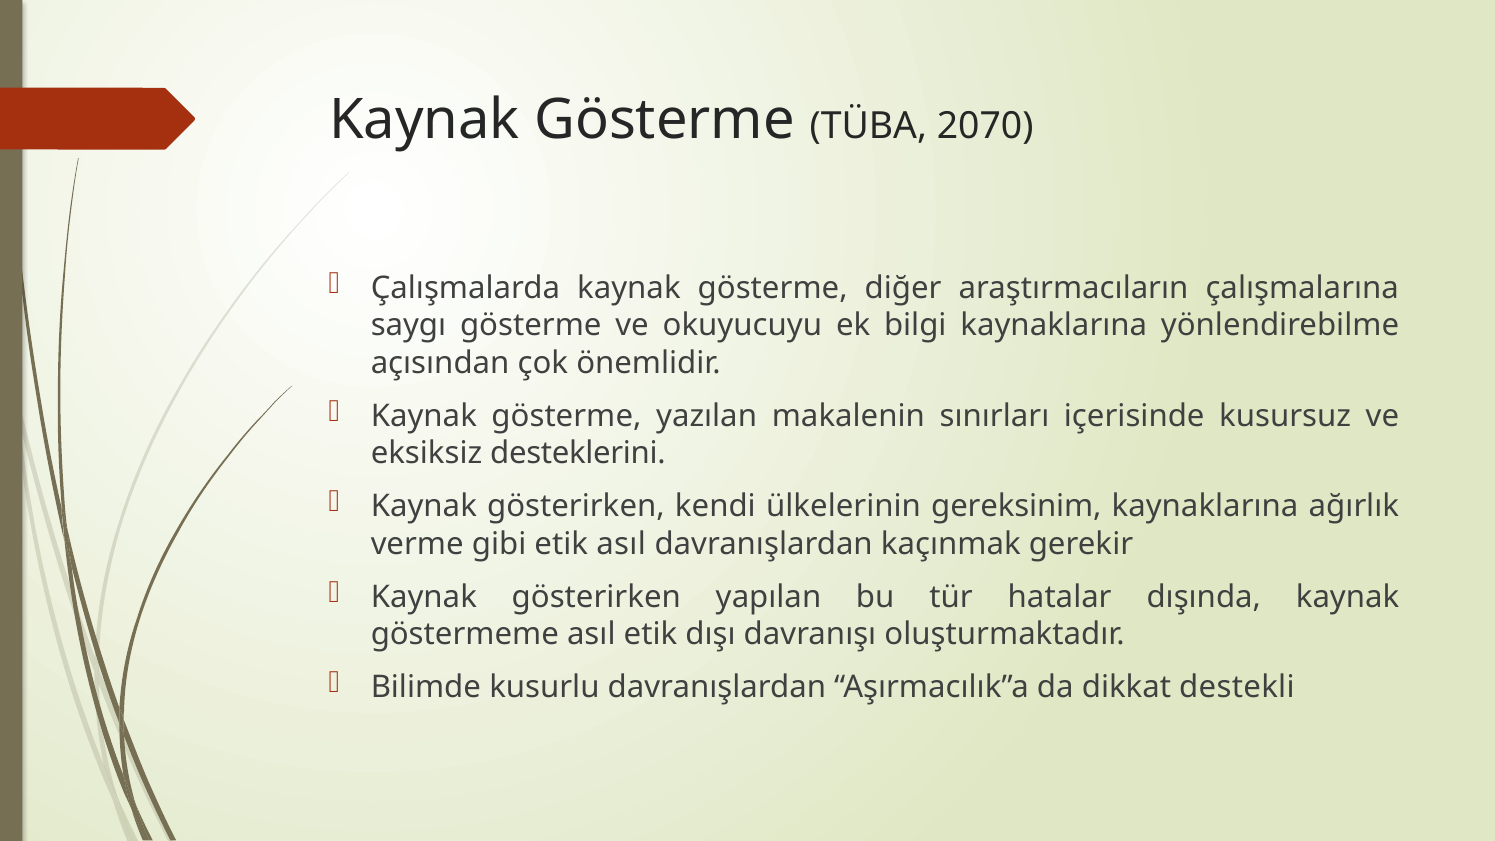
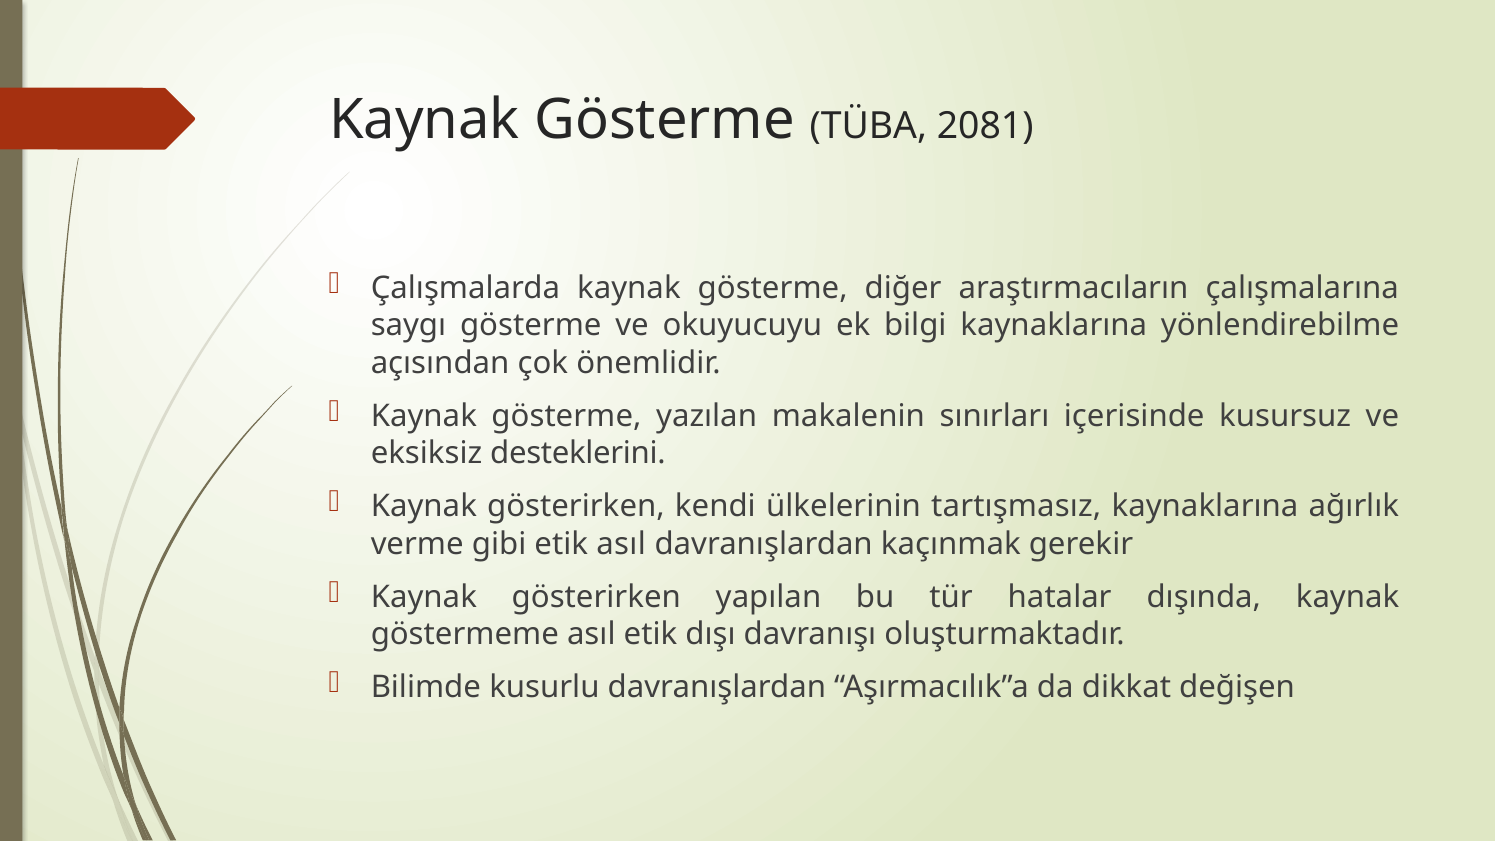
2070: 2070 -> 2081
gereksinim: gereksinim -> tartışmasız
destekli: destekli -> değişen
